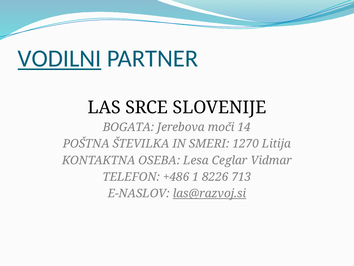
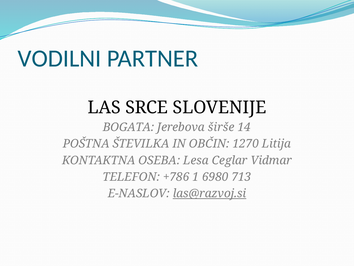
VODILNI underline: present -> none
moči: moči -> širše
SMERI: SMERI -> OBČIN
+486: +486 -> +786
8226: 8226 -> 6980
